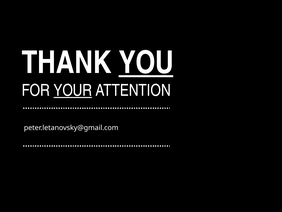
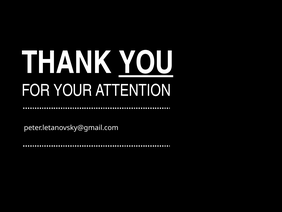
YOUR underline: present -> none
